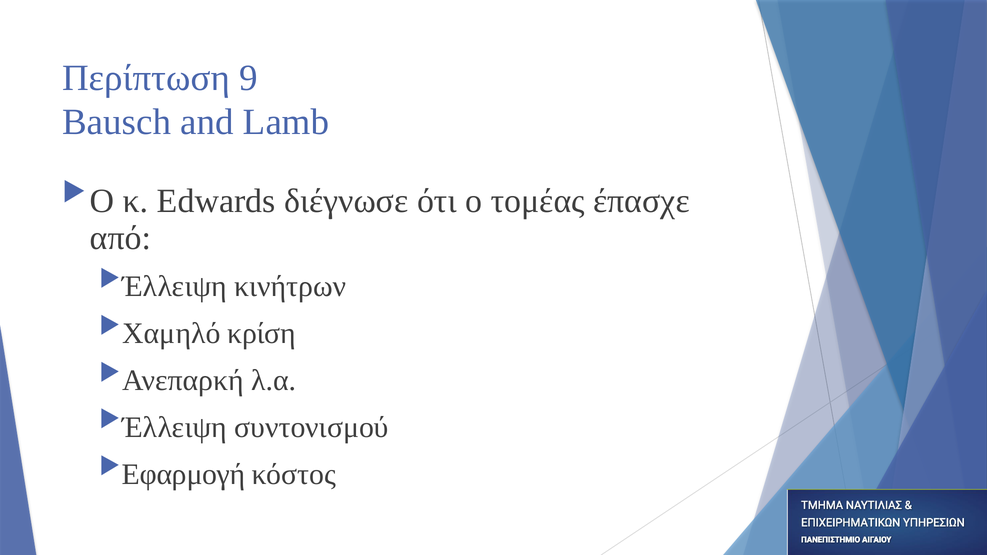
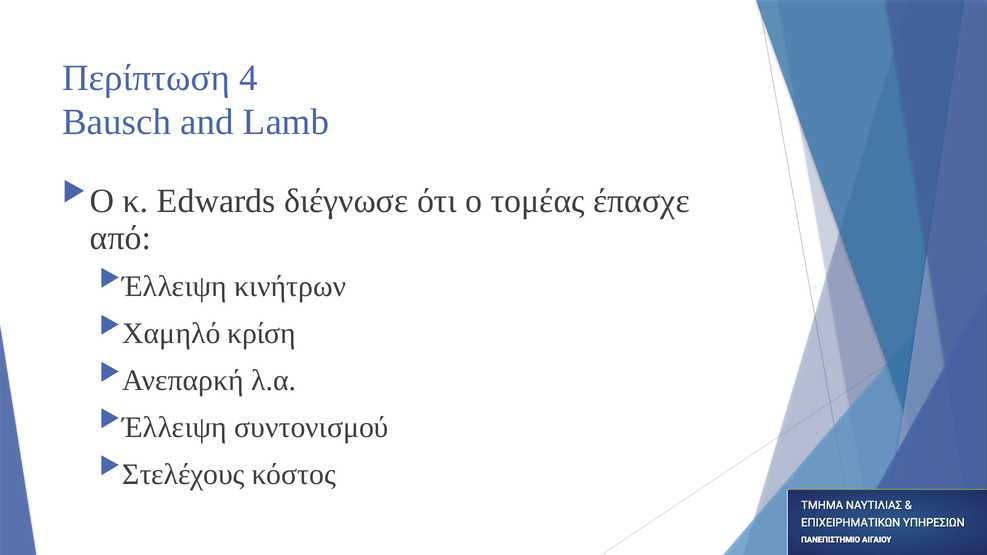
9: 9 -> 4
Εφαρμογή: Εφαρμογή -> Στελέχους
